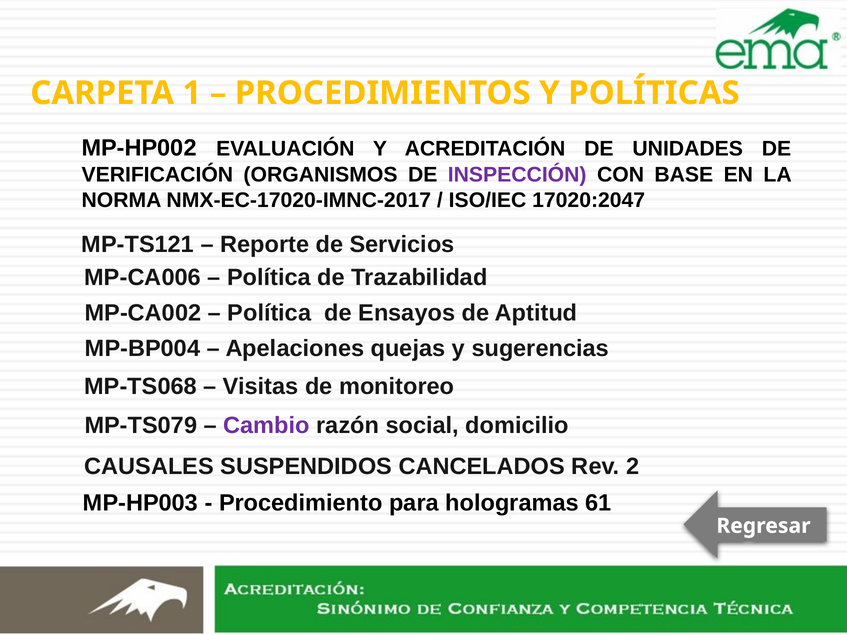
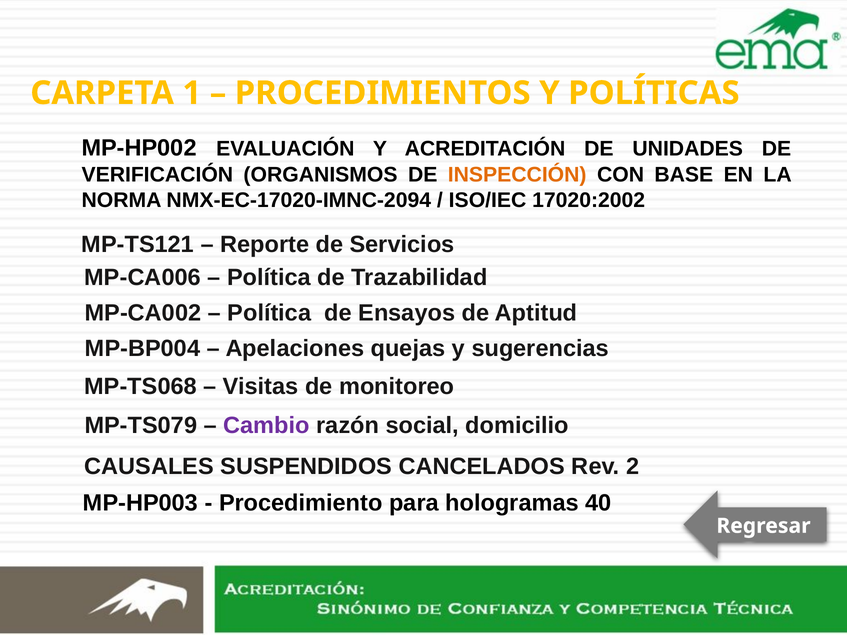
INSPECCIÓN colour: purple -> orange
NMX-EC-17020-IMNC-2017: NMX-EC-17020-IMNC-2017 -> NMX-EC-17020-IMNC-2094
17020:2047: 17020:2047 -> 17020:2002
61: 61 -> 40
